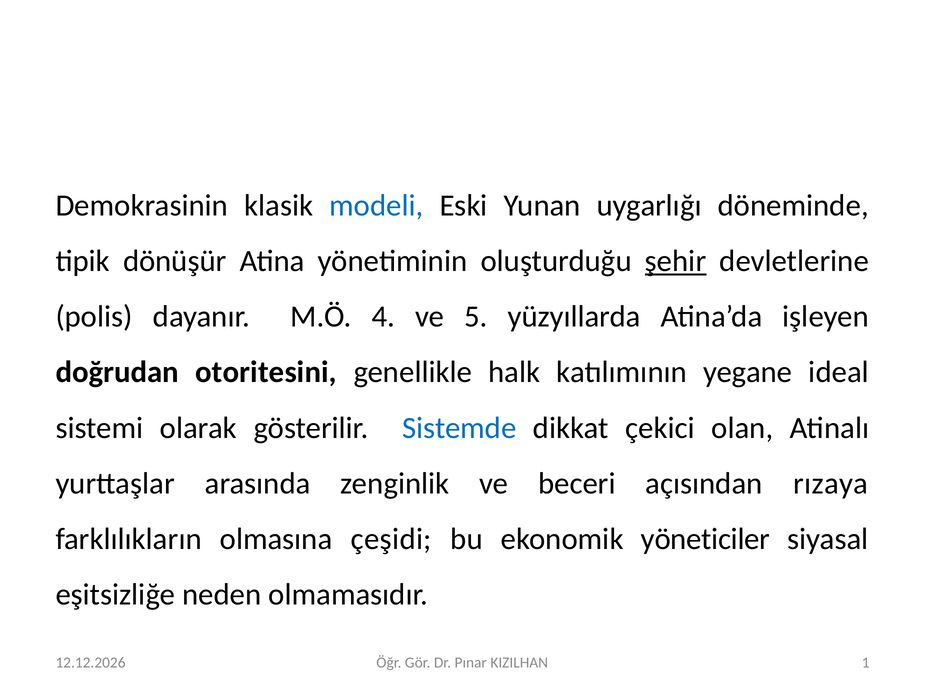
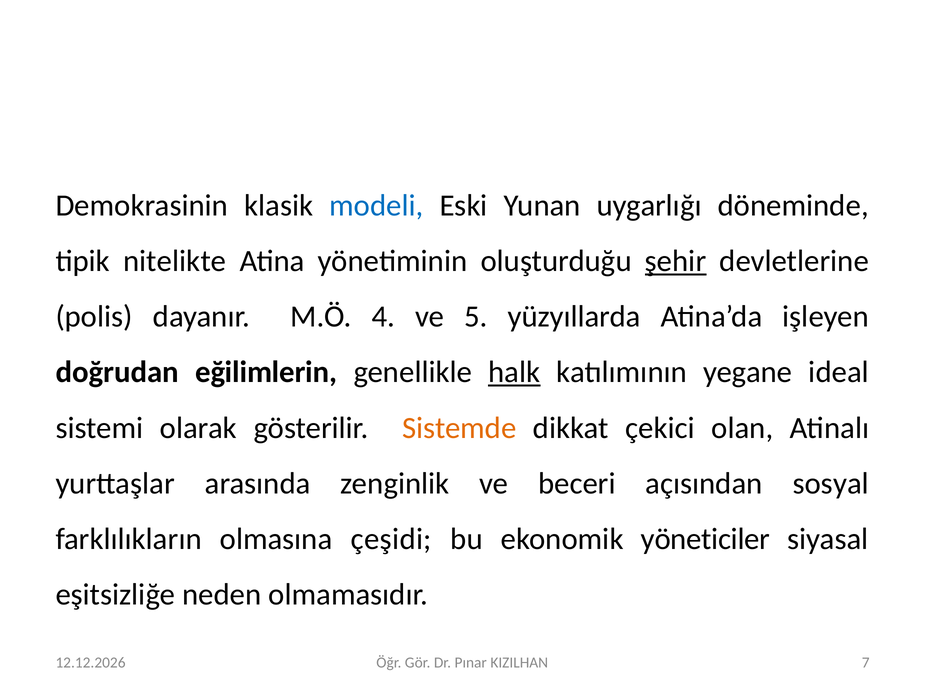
dönüşür: dönüşür -> nitelikte
otoritesini: otoritesini -> eğilimlerin
halk underline: none -> present
Sistemde colour: blue -> orange
rızaya: rızaya -> sosyal
1: 1 -> 7
